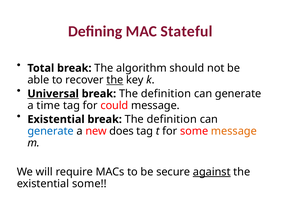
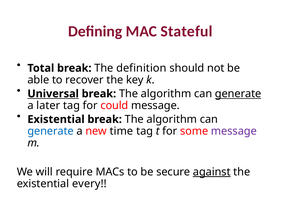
algorithm: algorithm -> definition
the at (115, 80) underline: present -> none
definition at (166, 94): definition -> algorithm
generate at (238, 94) underline: none -> present
time: time -> later
Existential break The definition: definition -> algorithm
does: does -> time
message at (234, 131) colour: orange -> purple
existential some: some -> every
